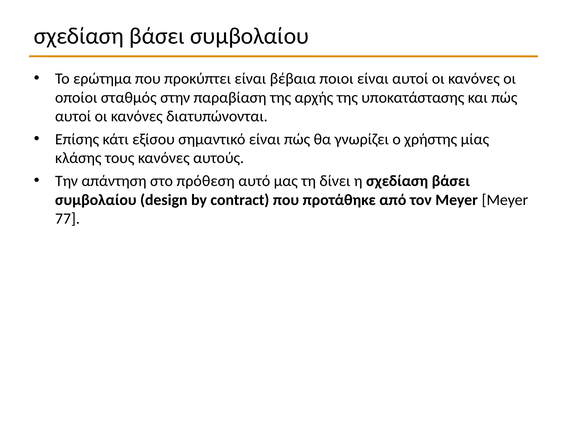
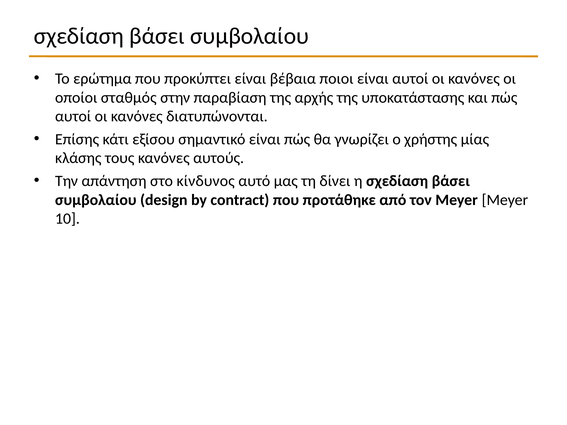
πρόθεση: πρόθεση -> κίνδυνος
77: 77 -> 10
